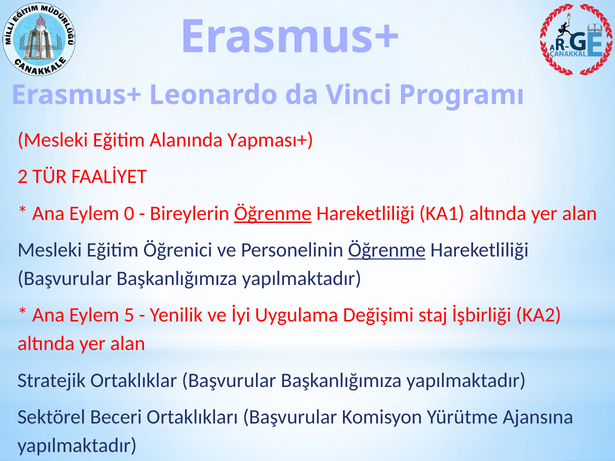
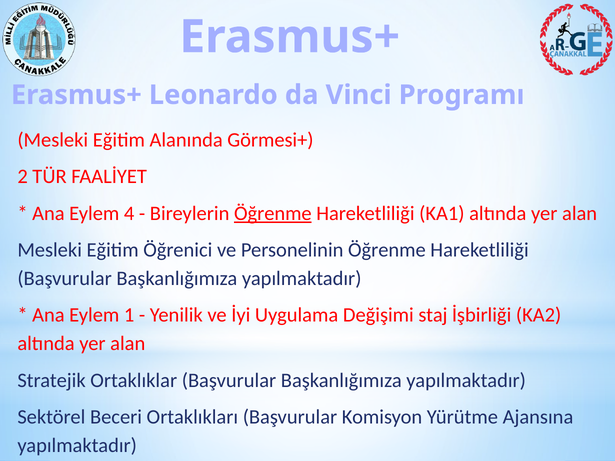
Yapması+: Yapması+ -> Görmesi+
0: 0 -> 4
Öğrenme at (387, 250) underline: present -> none
5: 5 -> 1
